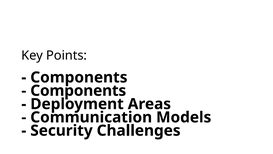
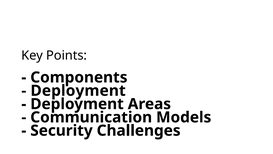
Components at (78, 90): Components -> Deployment
